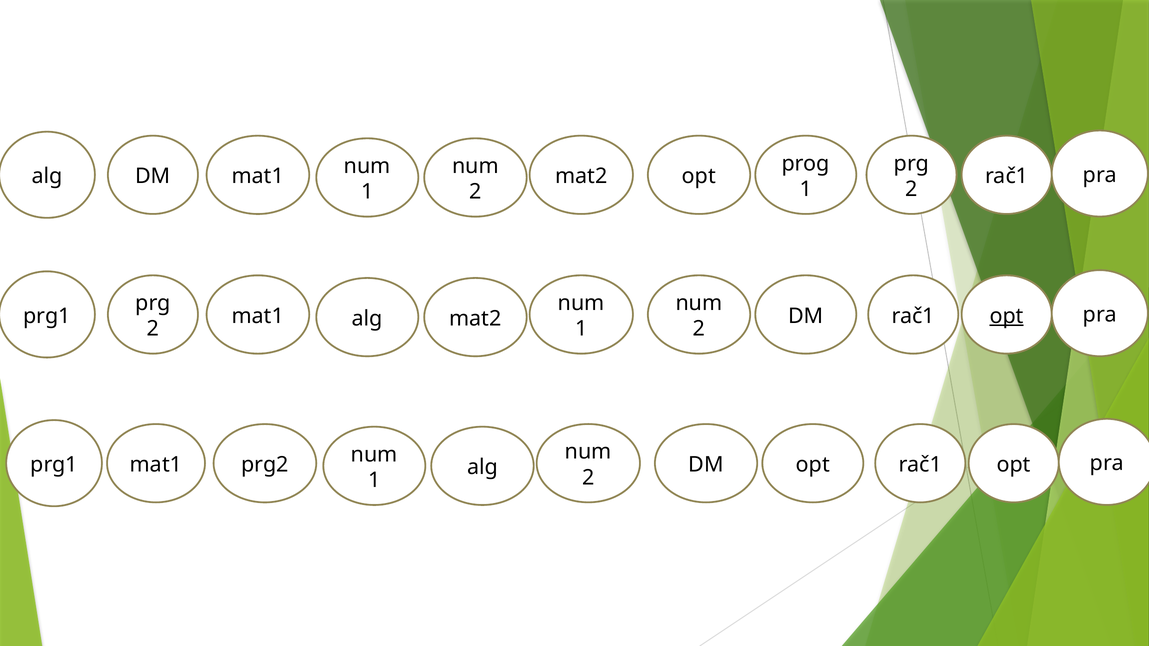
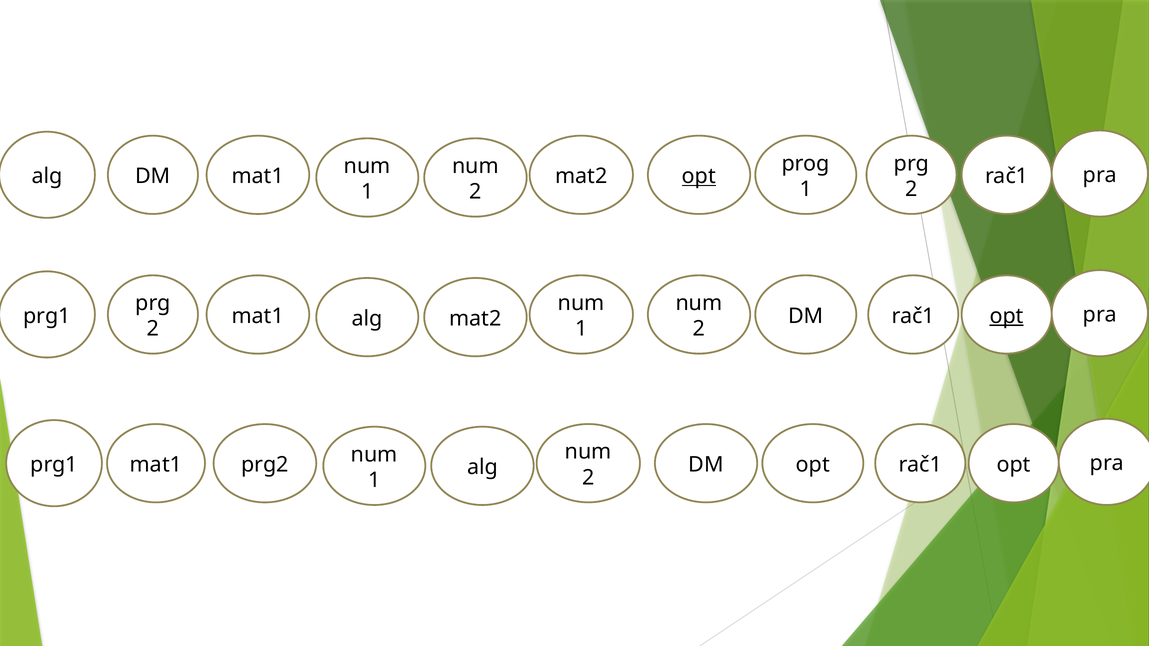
opt at (699, 176) underline: none -> present
